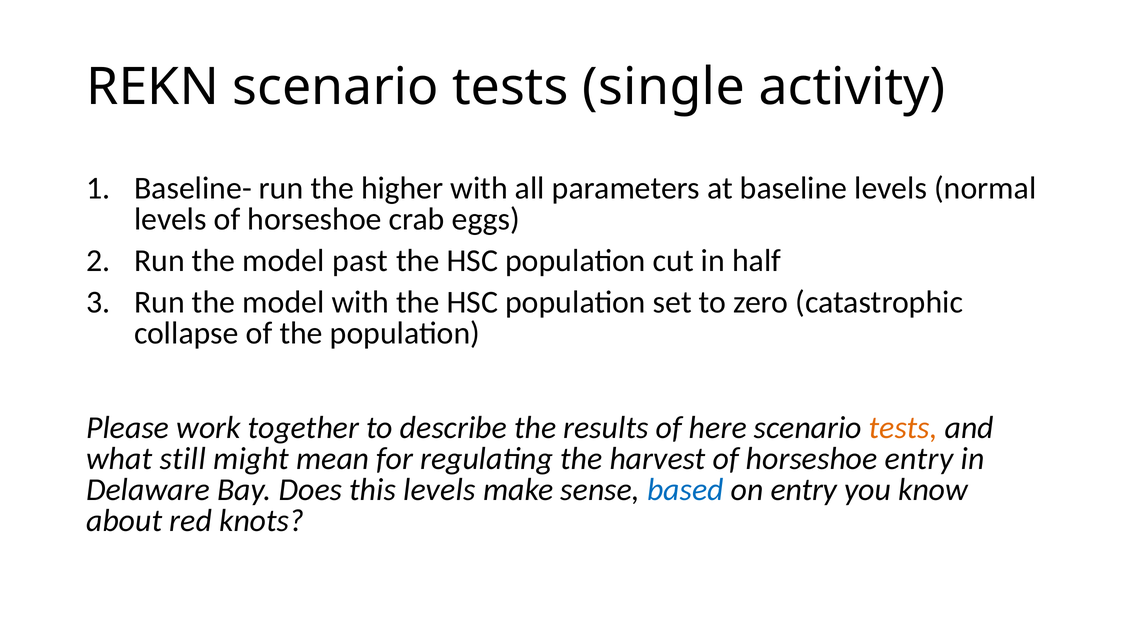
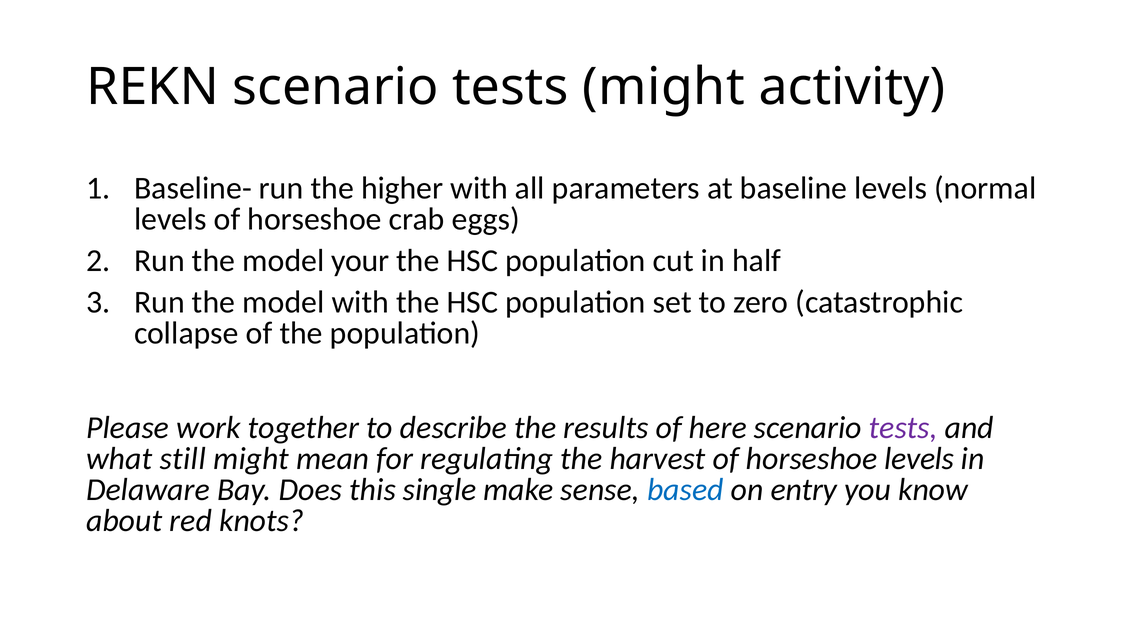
tests single: single -> might
past: past -> your
tests at (903, 428) colour: orange -> purple
horseshoe entry: entry -> levels
this levels: levels -> single
